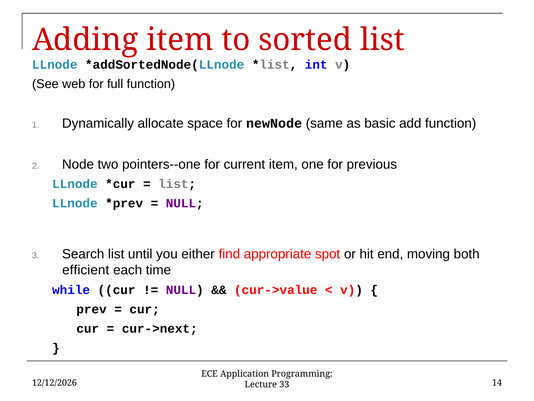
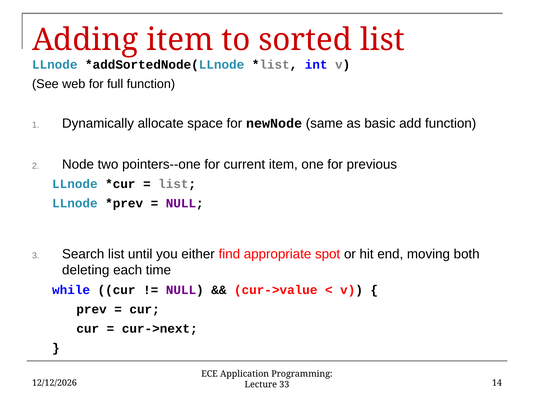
efficient: efficient -> deleting
